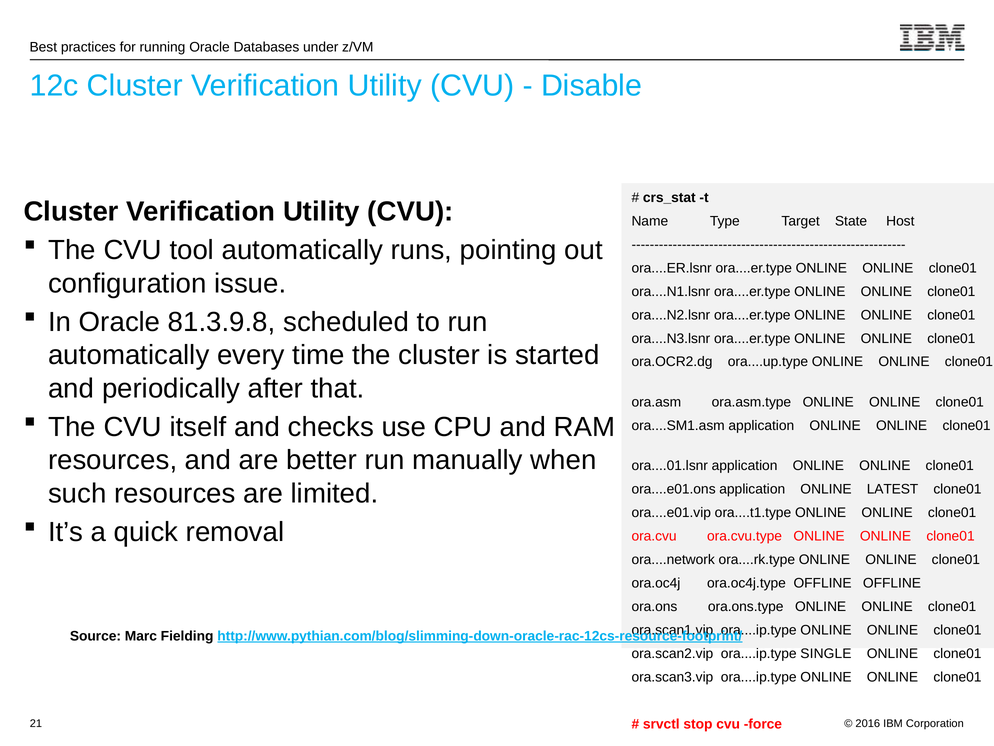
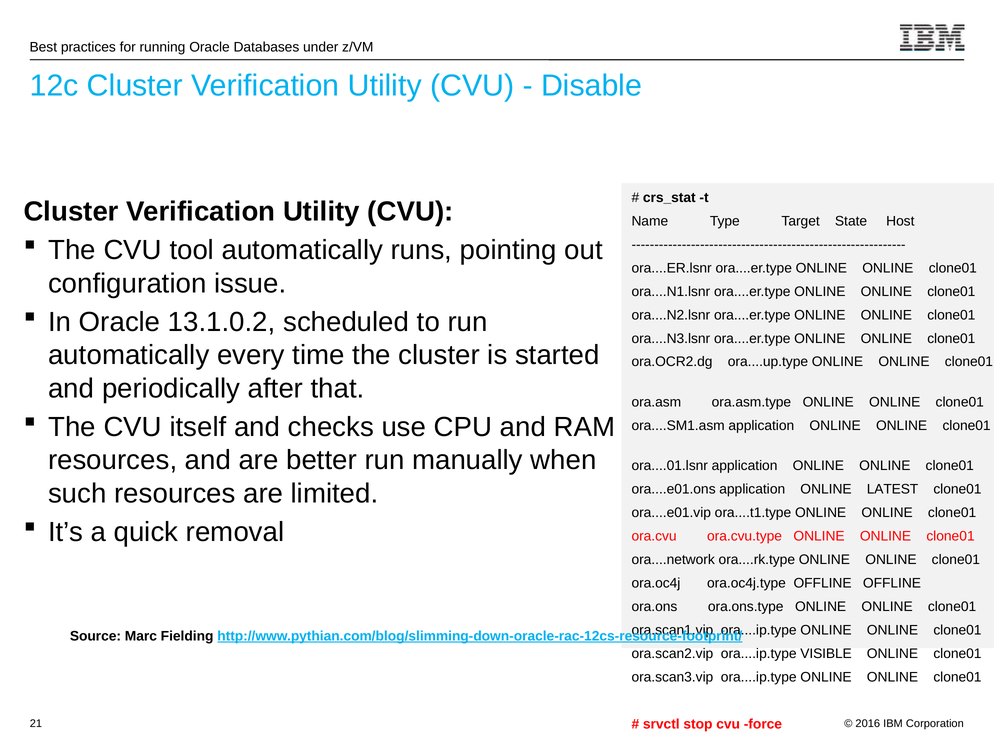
81.3.9.8: 81.3.9.8 -> 13.1.0.2
SINGLE: SINGLE -> VISIBLE
